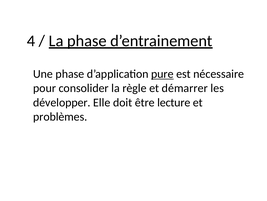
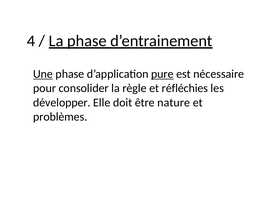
Une underline: none -> present
démarrer: démarrer -> réfléchies
lecture: lecture -> nature
